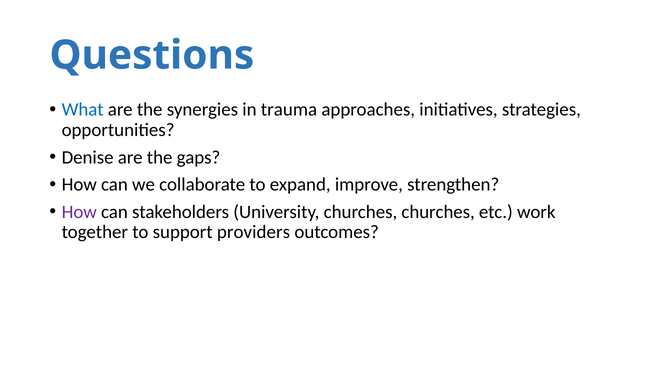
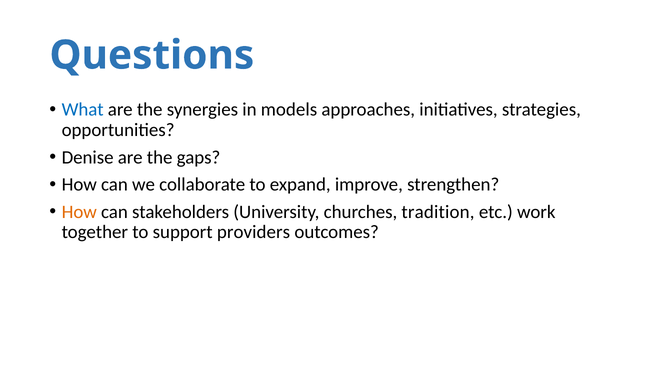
trauma: trauma -> models
How at (79, 212) colour: purple -> orange
churches churches: churches -> tradition
